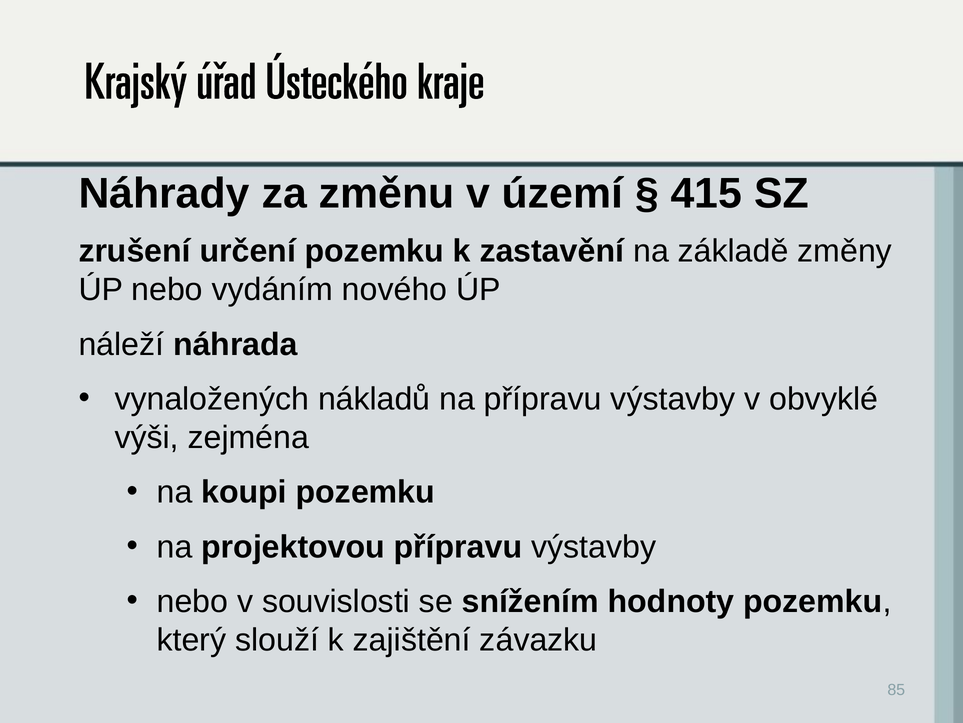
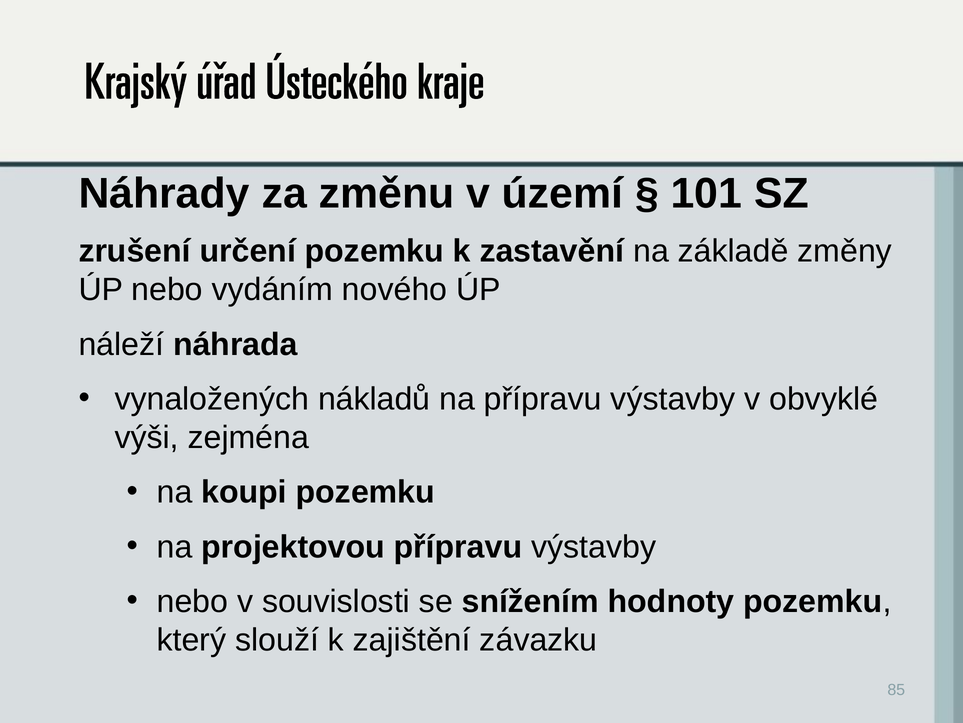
415: 415 -> 101
